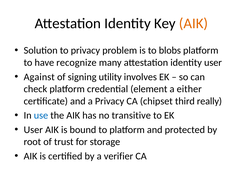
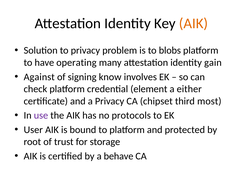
recognize: recognize -> operating
identity user: user -> gain
utility: utility -> know
really: really -> most
use colour: blue -> purple
transitive: transitive -> protocols
verifier: verifier -> behave
